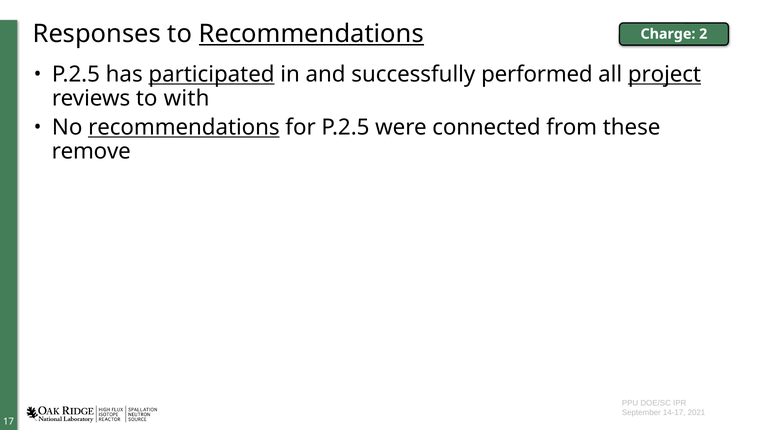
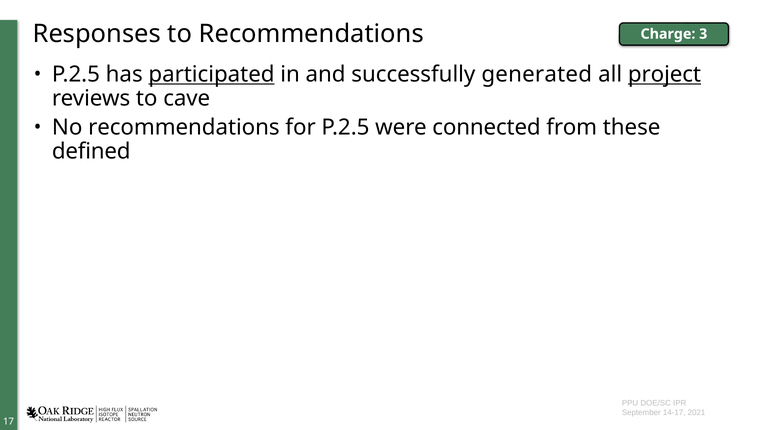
Recommendations at (311, 34) underline: present -> none
2: 2 -> 3
performed: performed -> generated
with: with -> cave
recommendations at (184, 127) underline: present -> none
remove: remove -> defined
